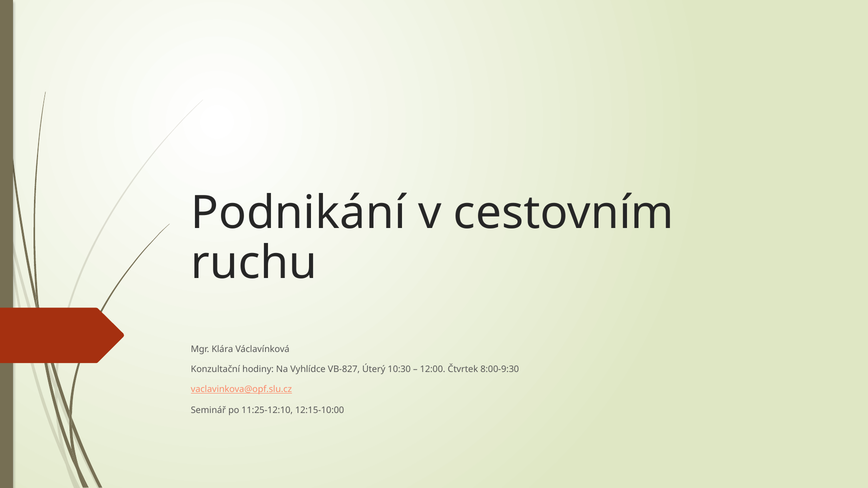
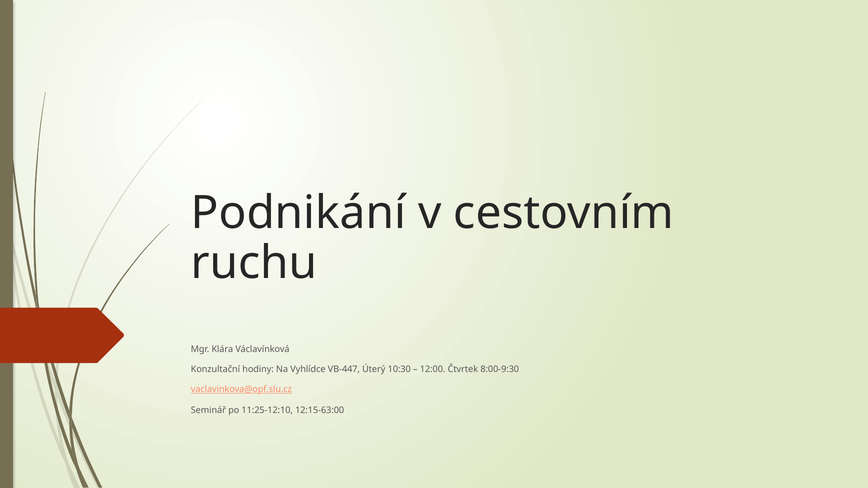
VB-827: VB-827 -> VB-447
12:15-10:00: 12:15-10:00 -> 12:15-63:00
